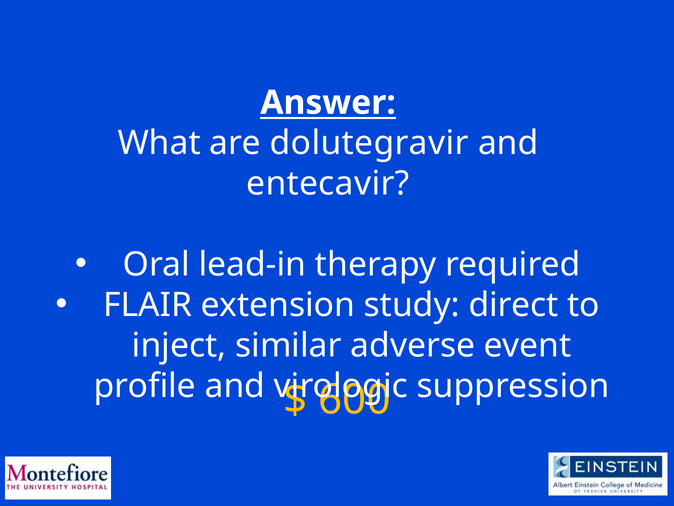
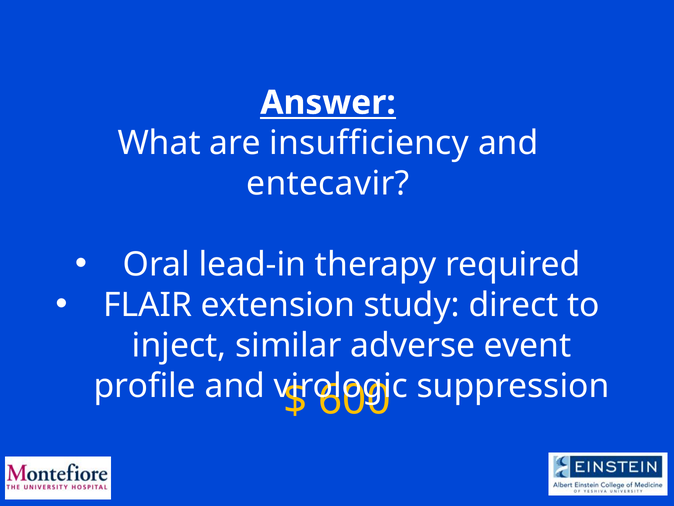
dolutegravir: dolutegravir -> insufficiency
